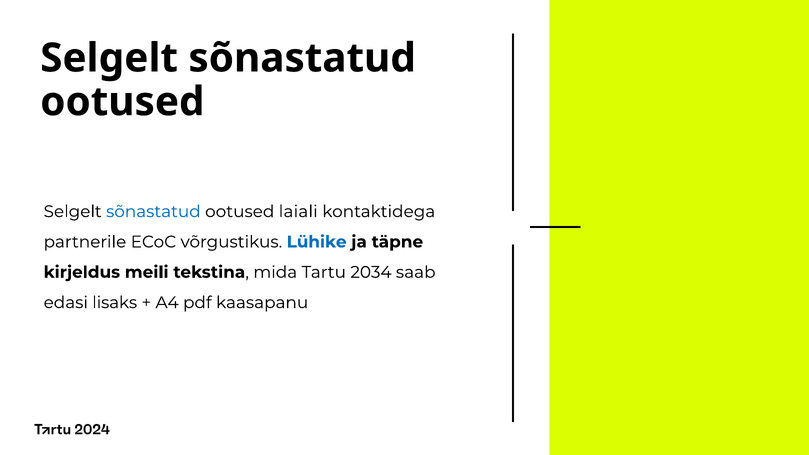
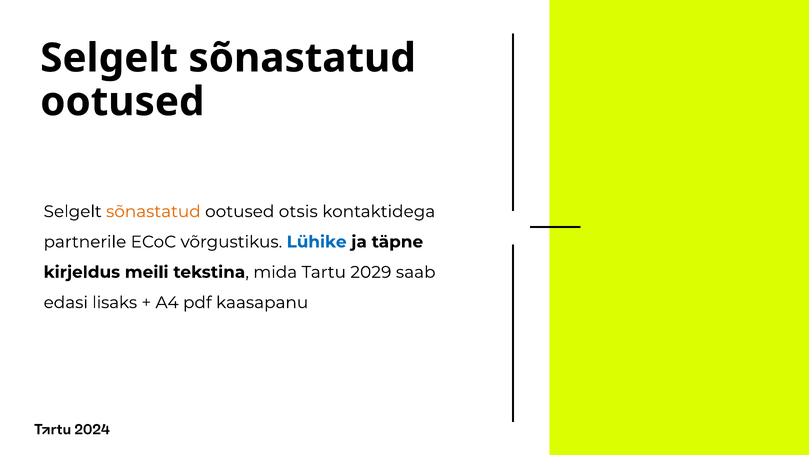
sõnastatud at (153, 212) colour: blue -> orange
laiali: laiali -> otsis
2034: 2034 -> 2029
